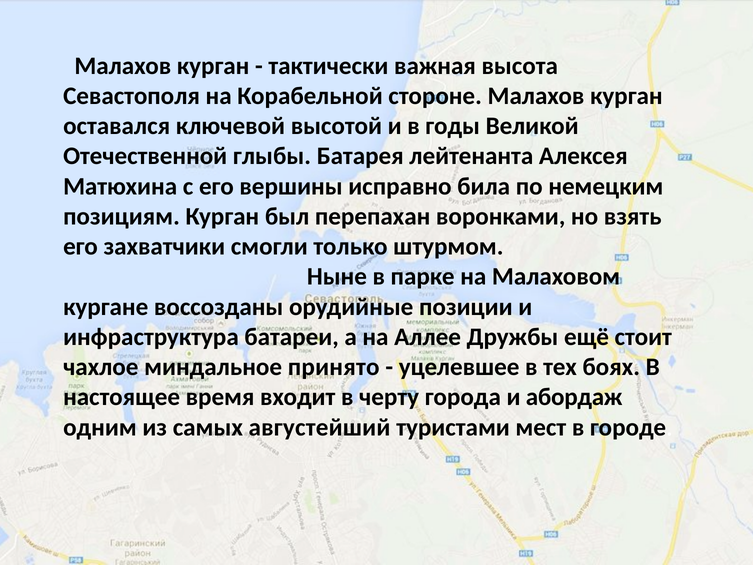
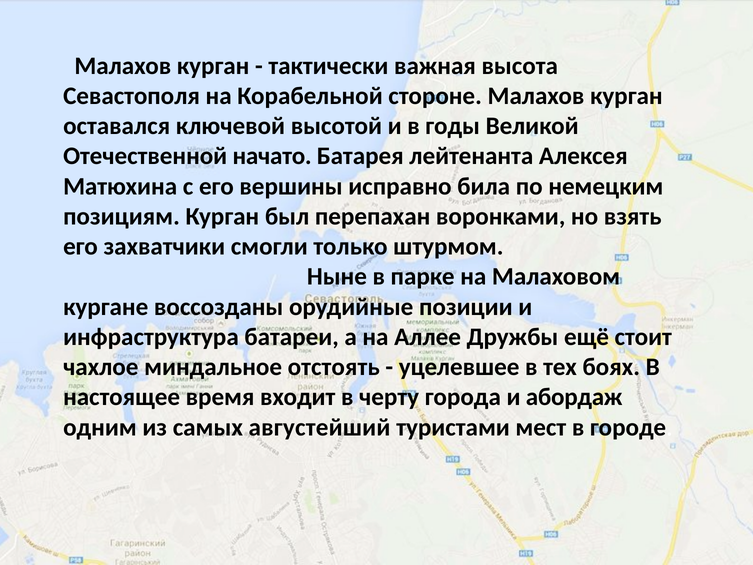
глыбы: глыбы -> начато
принято: принято -> отстоять
